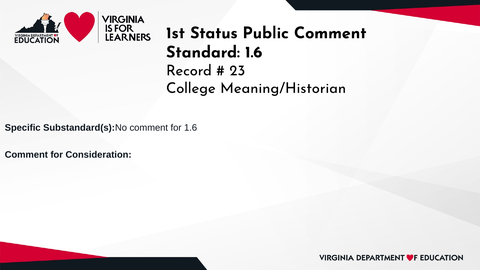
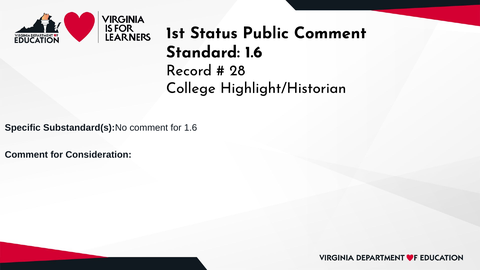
23: 23 -> 28
Meaning/Historian: Meaning/Historian -> Highlight/Historian
